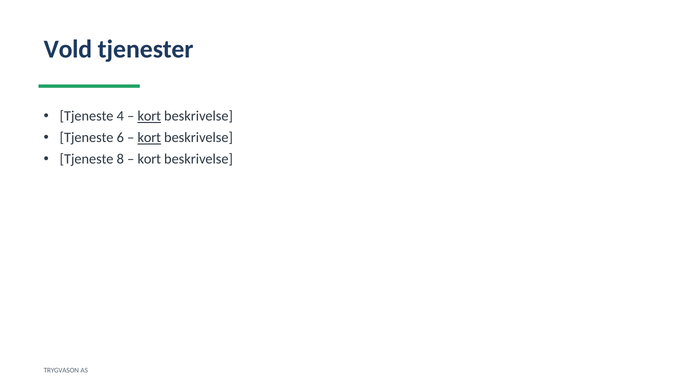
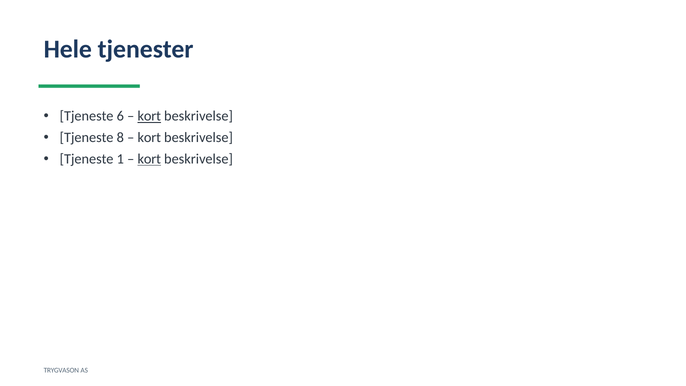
Vold: Vold -> Hele
4: 4 -> 6
6: 6 -> 8
kort at (149, 138) underline: present -> none
8: 8 -> 1
kort at (149, 159) underline: none -> present
